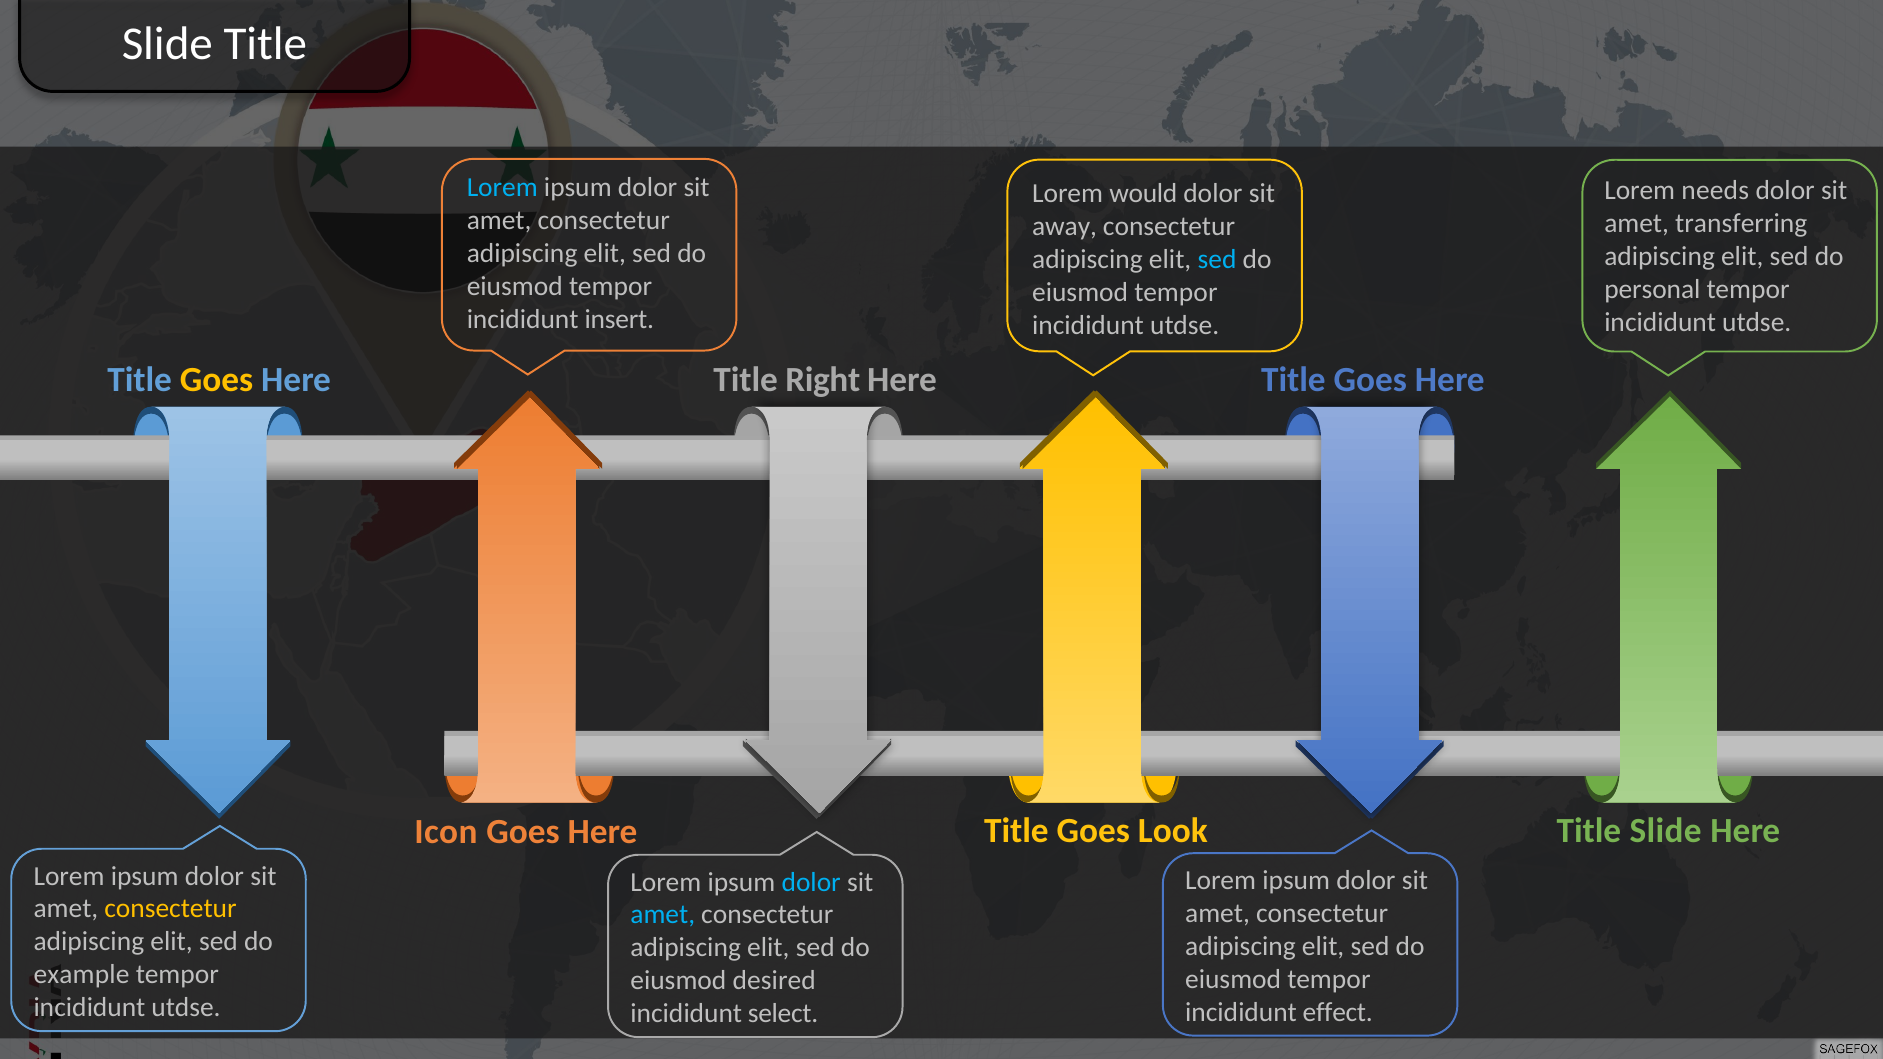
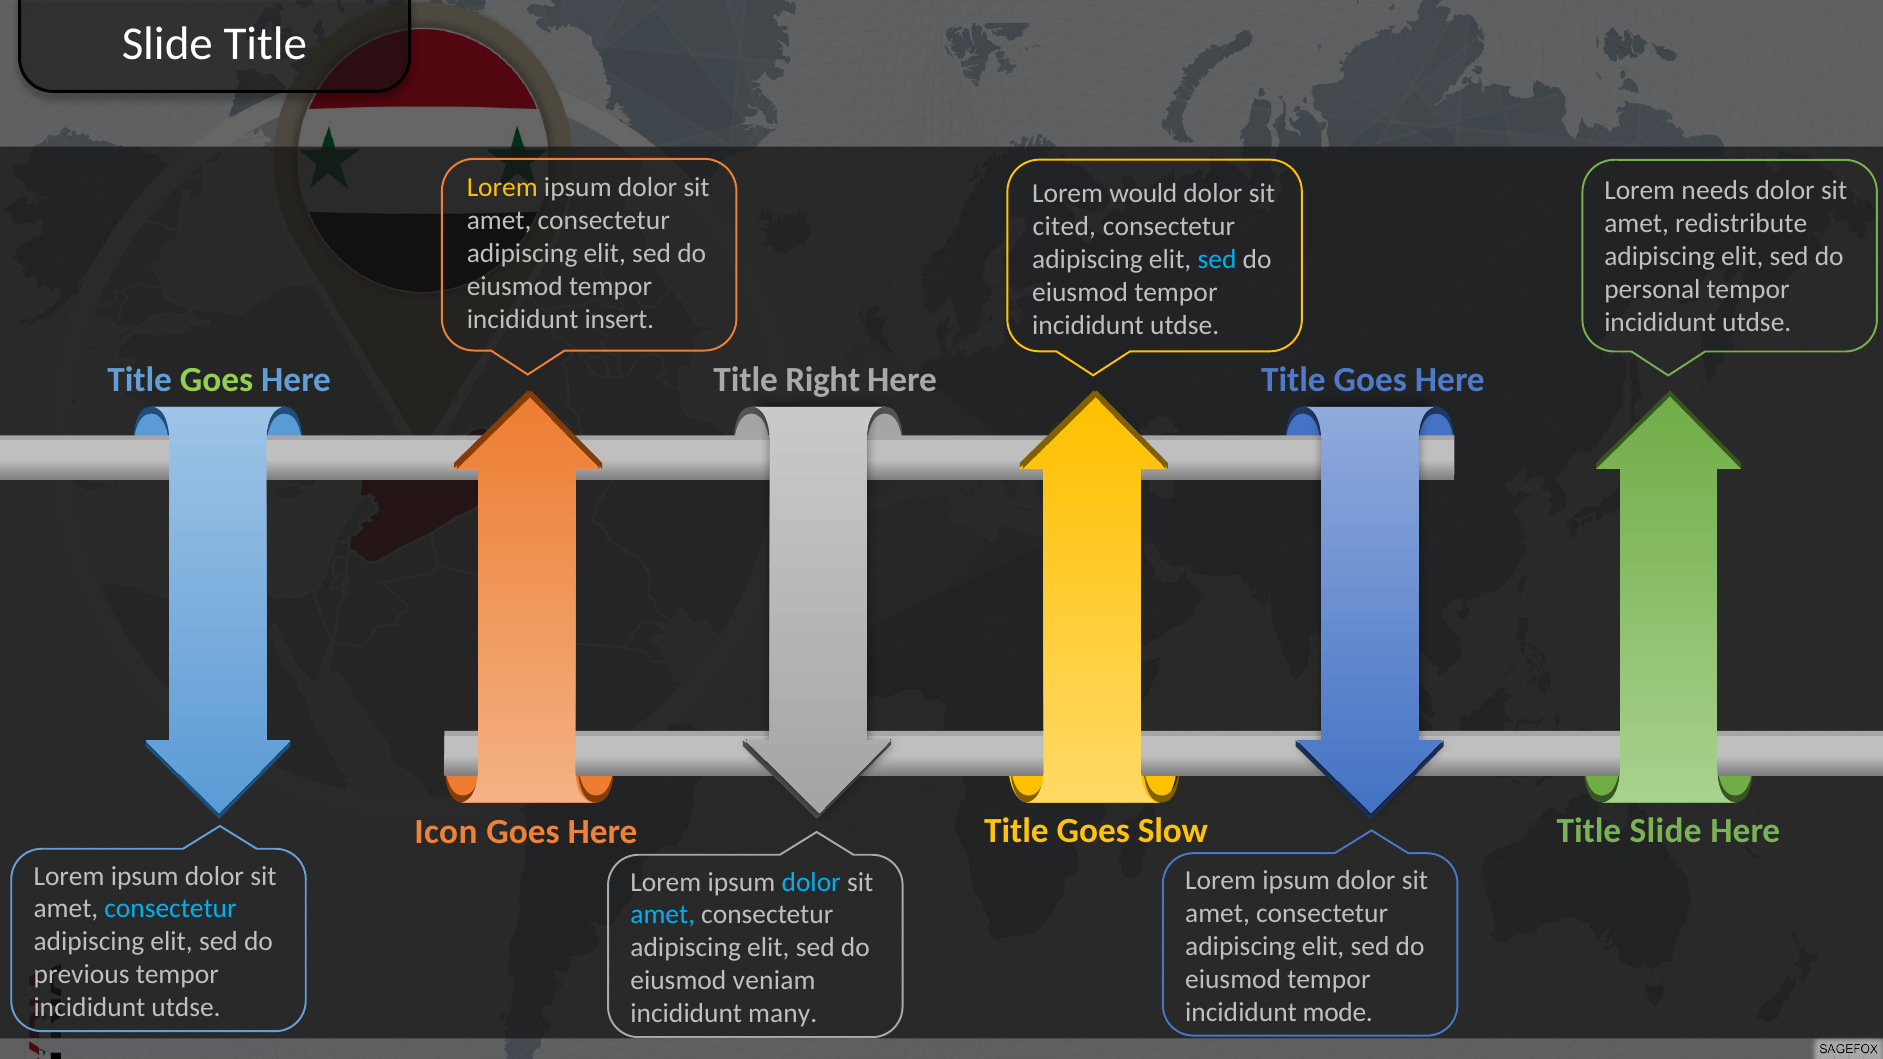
Lorem at (502, 187) colour: light blue -> yellow
transferring: transferring -> redistribute
away: away -> cited
Goes at (217, 380) colour: yellow -> light green
Look: Look -> Slow
consectetur at (171, 909) colour: yellow -> light blue
example: example -> previous
desired: desired -> veniam
effect: effect -> mode
select: select -> many
